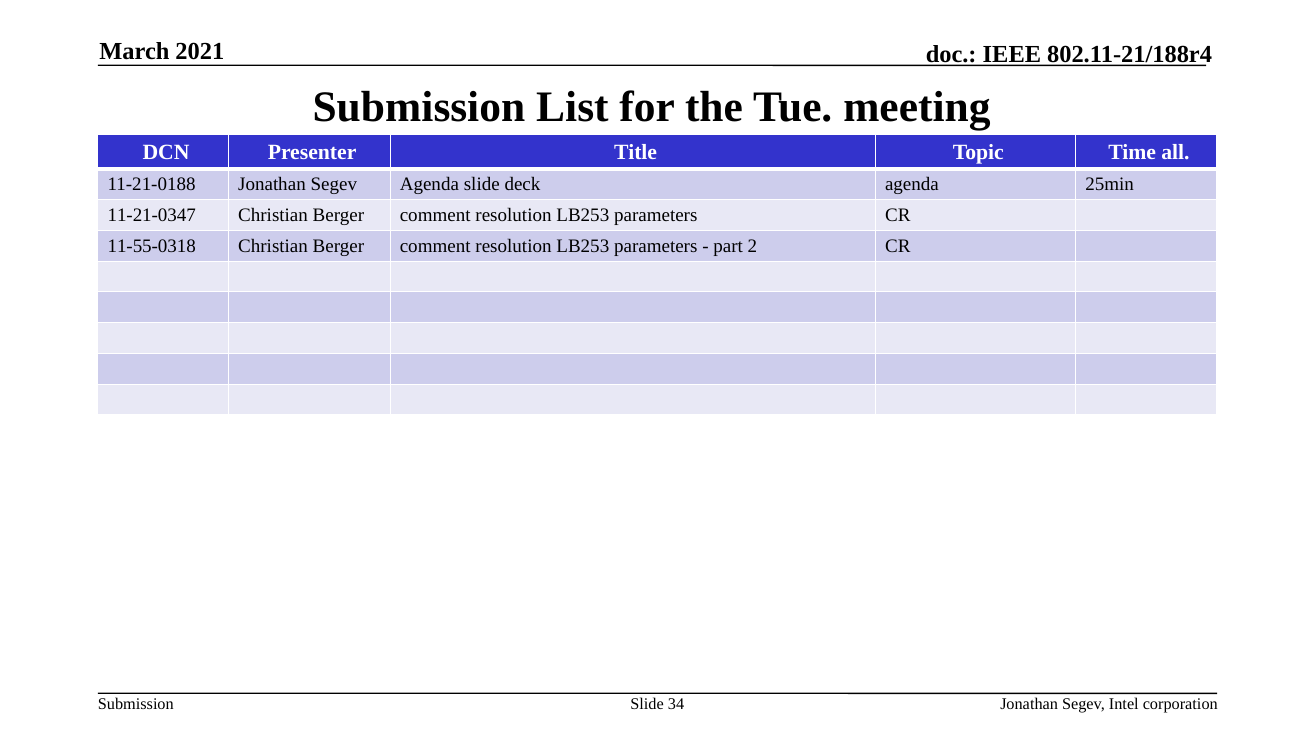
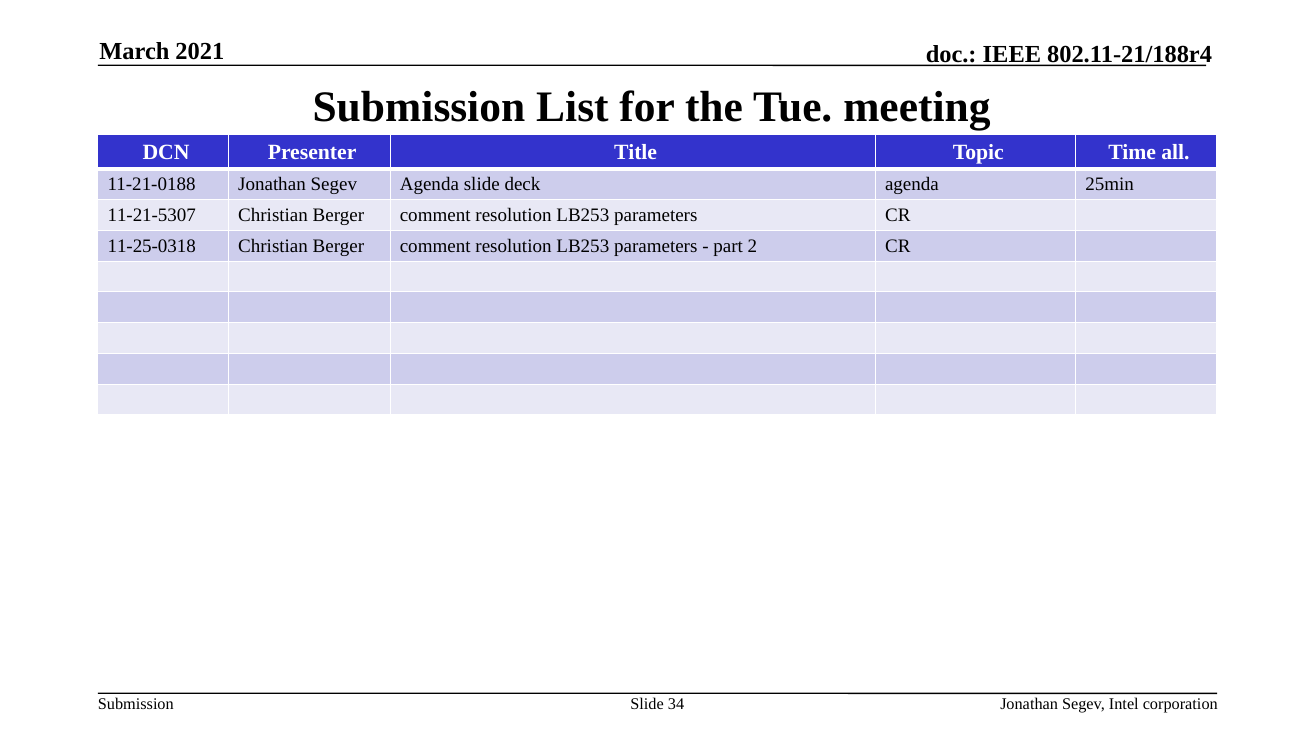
11-21-0347: 11-21-0347 -> 11-21-5307
11-55-0318: 11-55-0318 -> 11-25-0318
